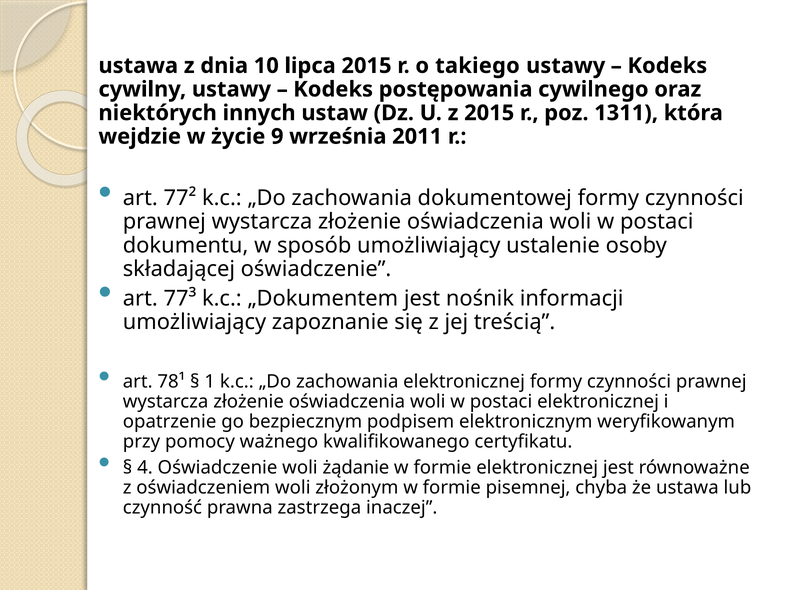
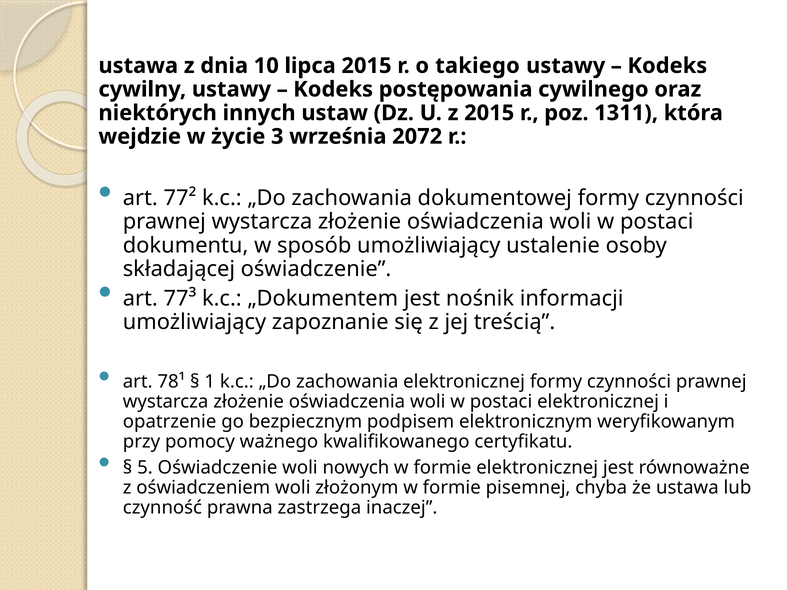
9: 9 -> 3
2011: 2011 -> 2072
4: 4 -> 5
żądanie: żądanie -> nowych
